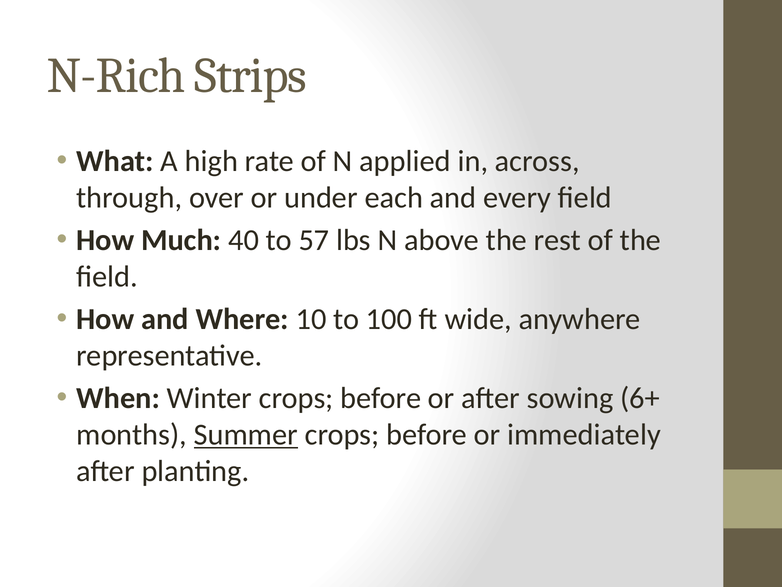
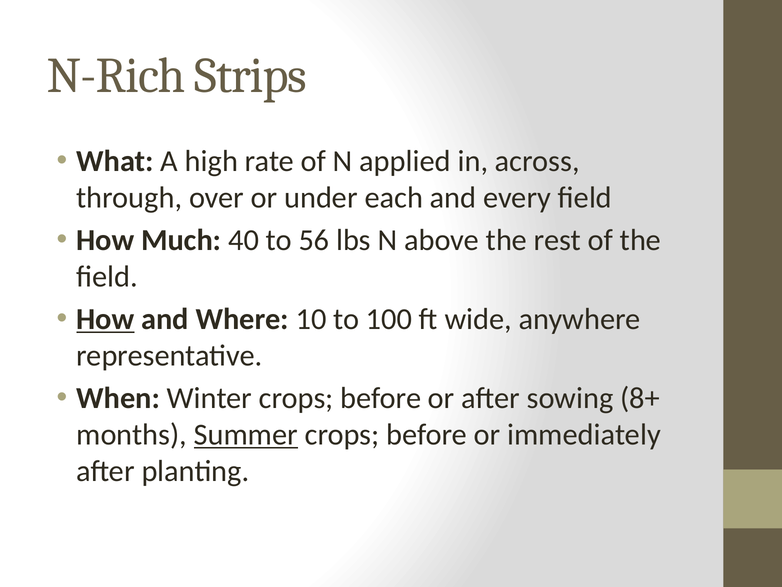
57: 57 -> 56
How at (105, 319) underline: none -> present
6+: 6+ -> 8+
